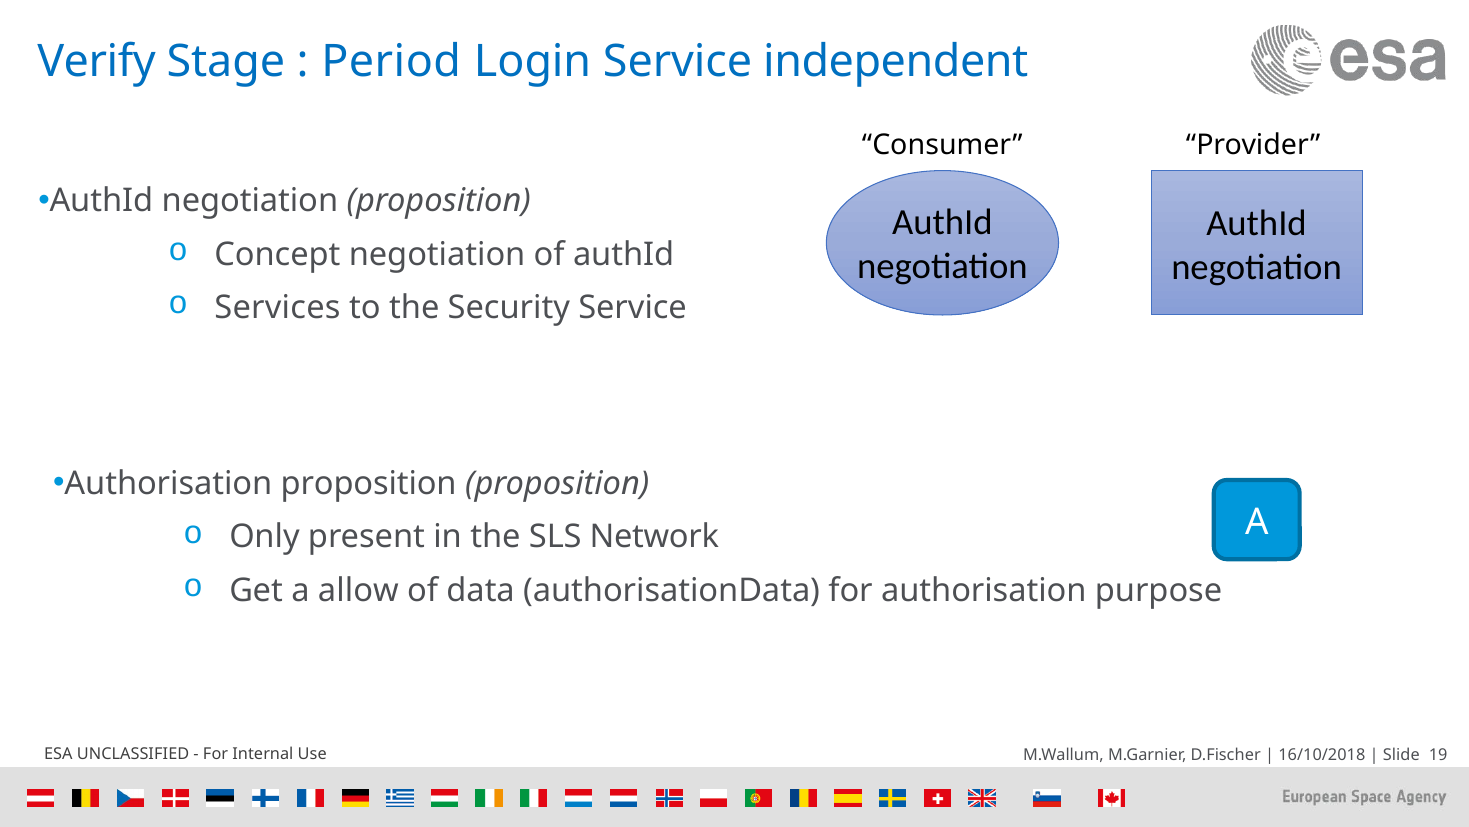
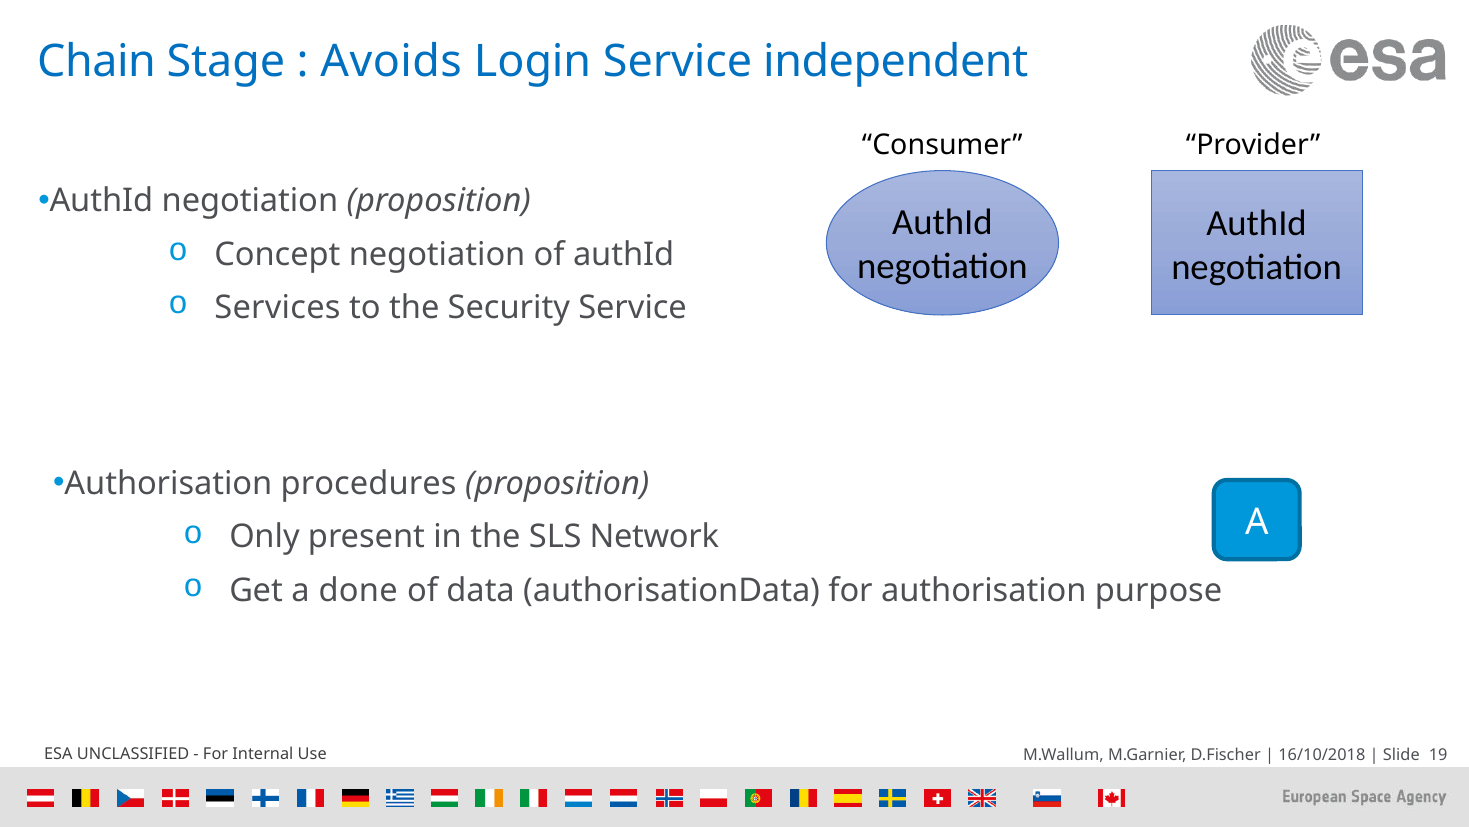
Verify: Verify -> Chain
Period: Period -> Avoids
Authorisation proposition: proposition -> procedures
allow: allow -> done
